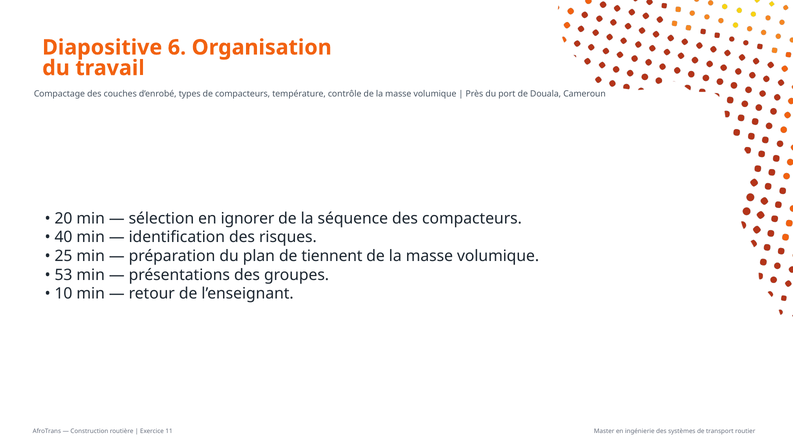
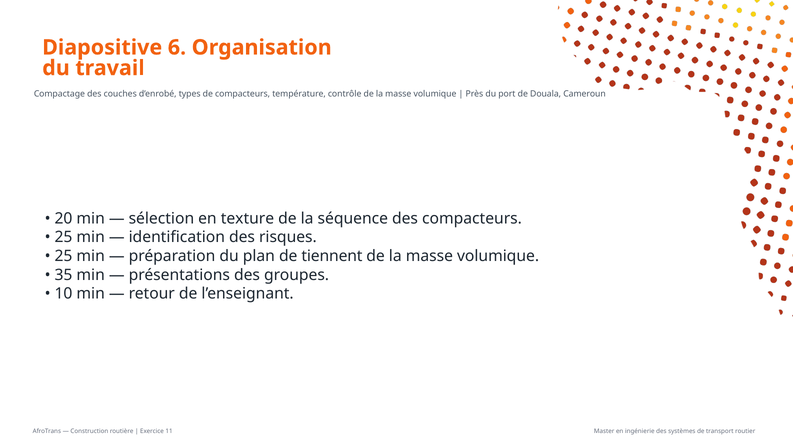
ignorer: ignorer -> texture
40 at (64, 237): 40 -> 25
53: 53 -> 35
